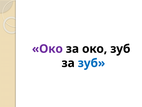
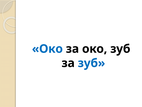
Око at (47, 49) colour: purple -> blue
